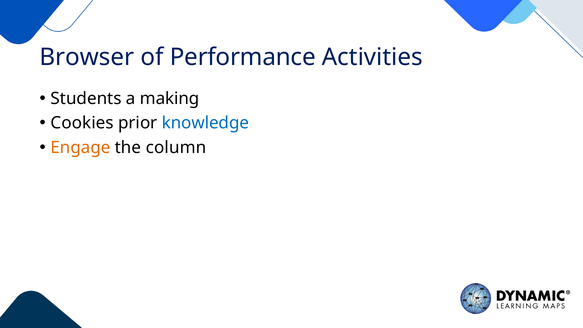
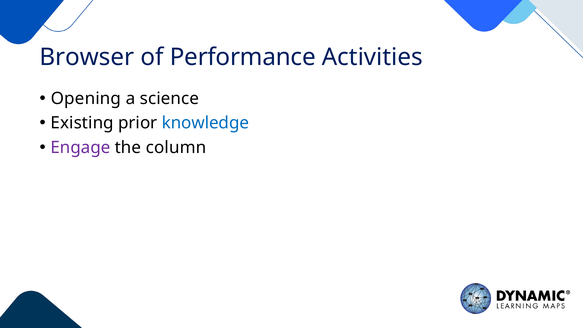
Students: Students -> Opening
making: making -> science
Cookies: Cookies -> Existing
Engage colour: orange -> purple
